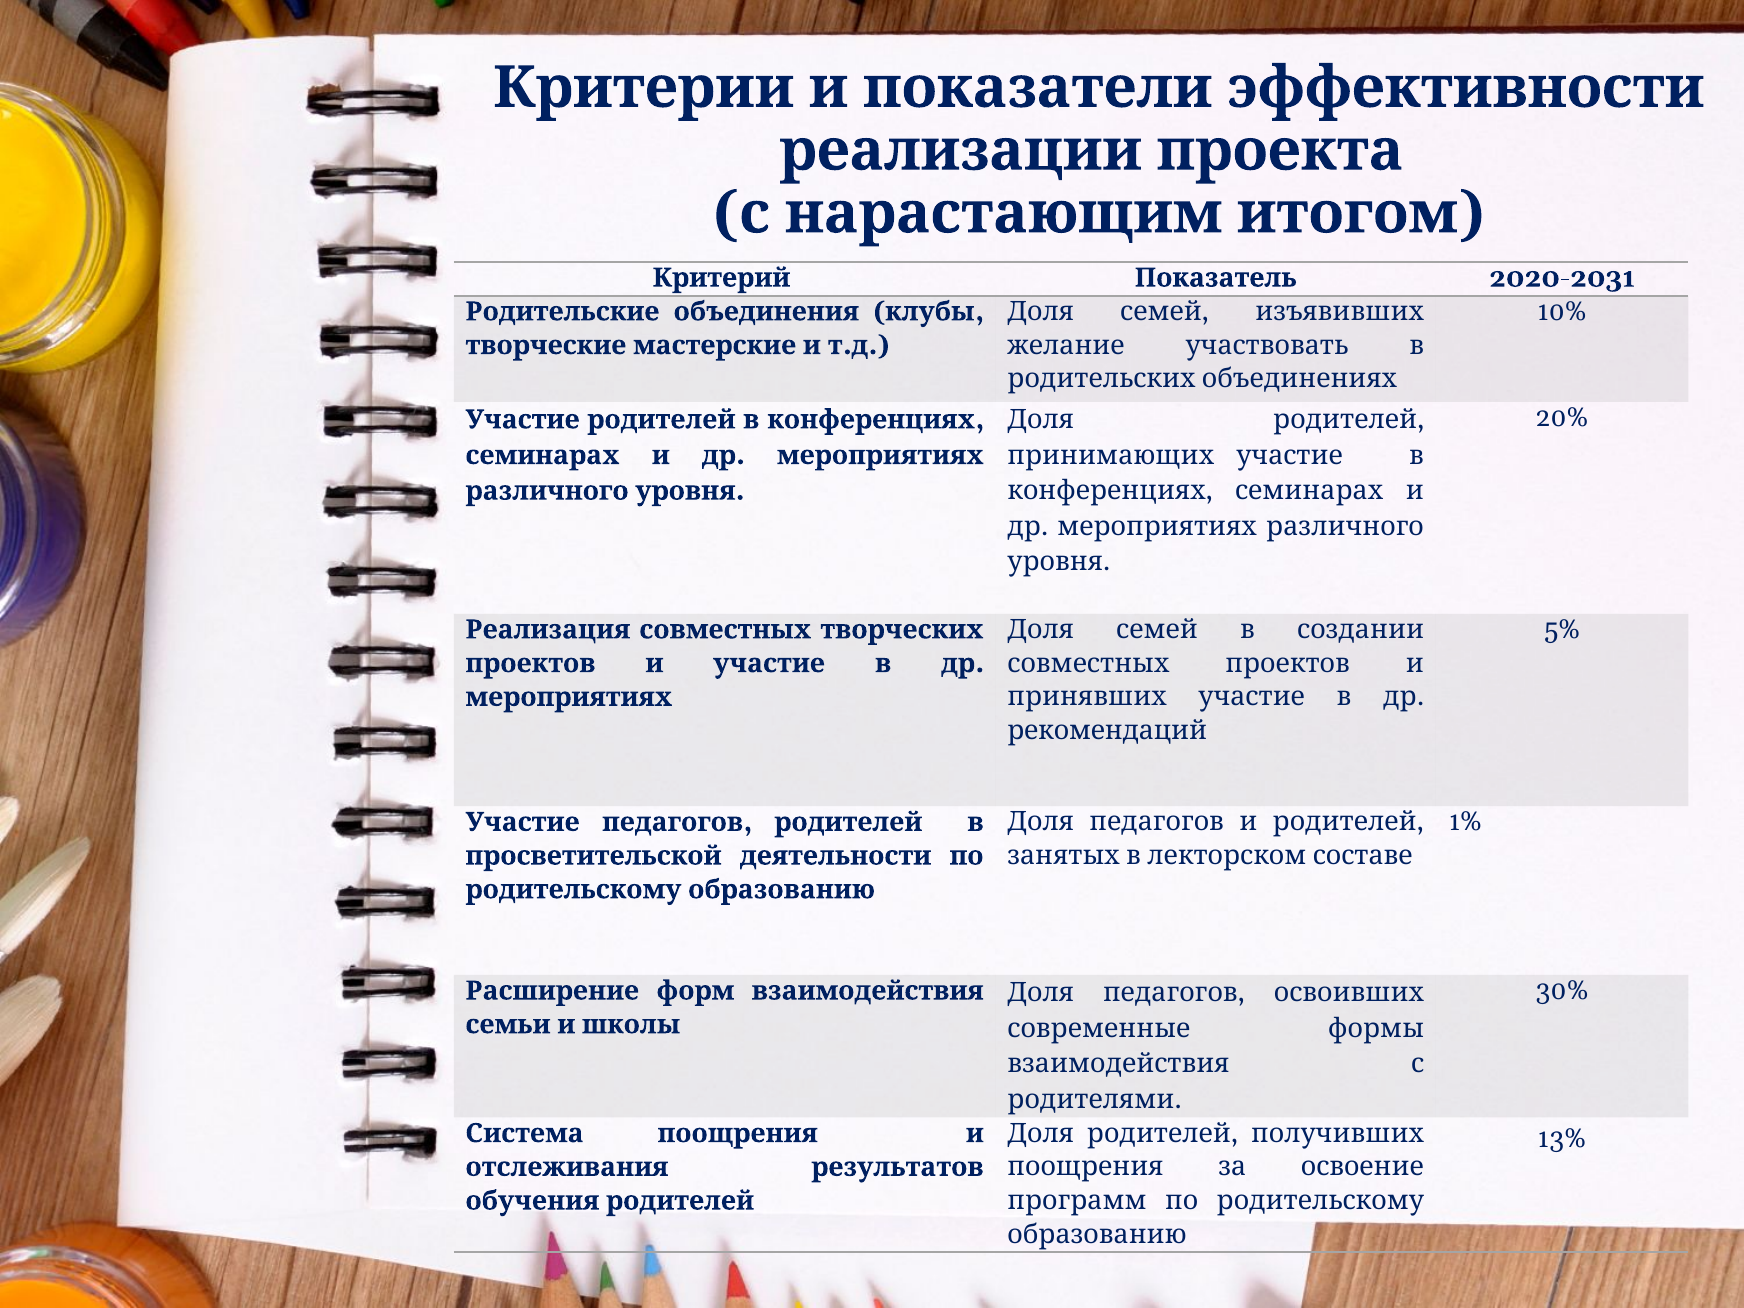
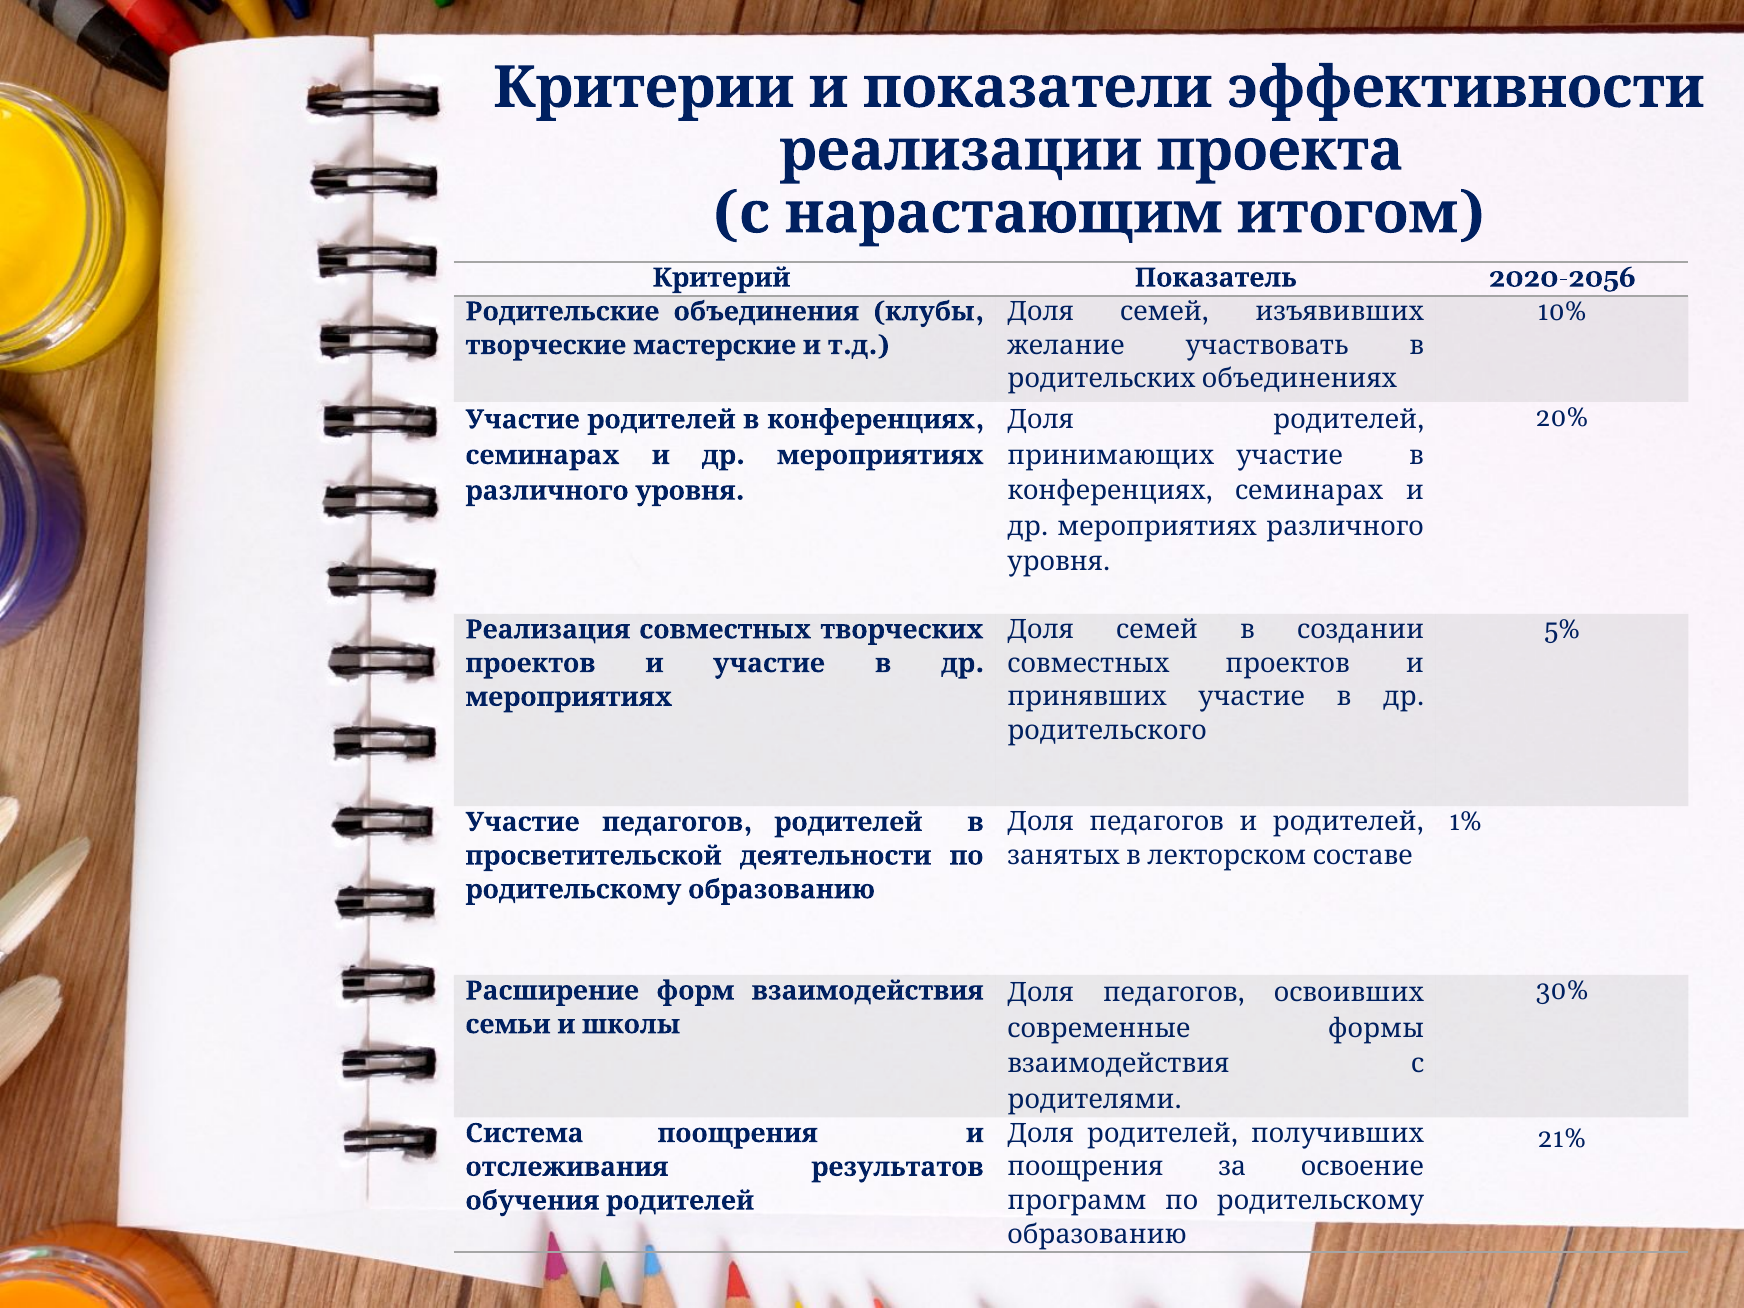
2020-2031: 2020-2031 -> 2020-2056
рекомендаций: рекомендаций -> родительского
13%: 13% -> 21%
